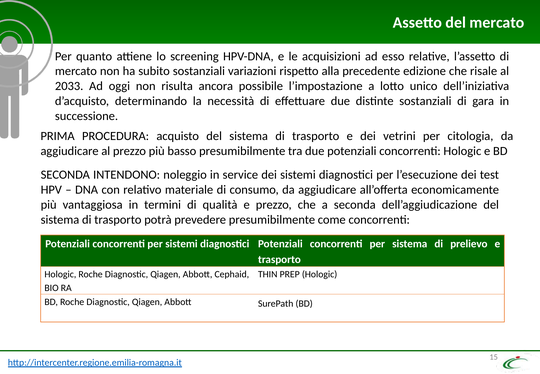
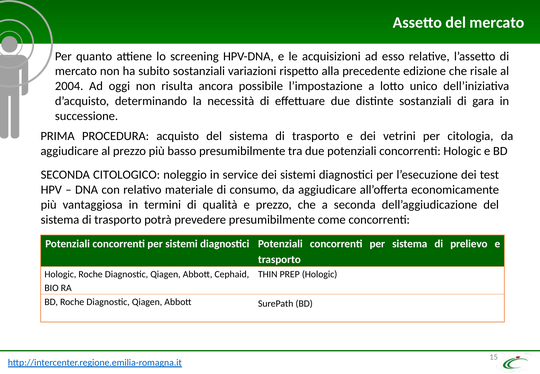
2033: 2033 -> 2004
INTENDONO: INTENDONO -> CITOLOGICO
